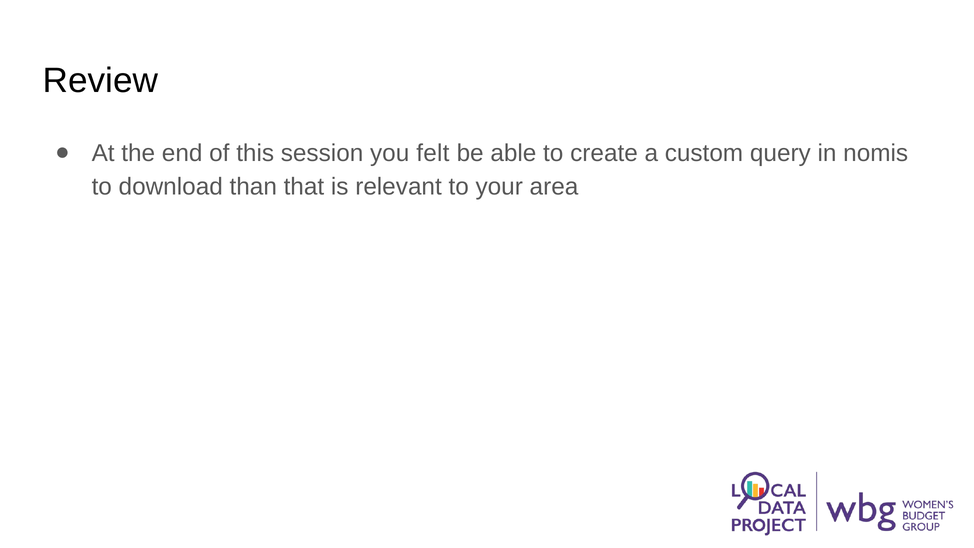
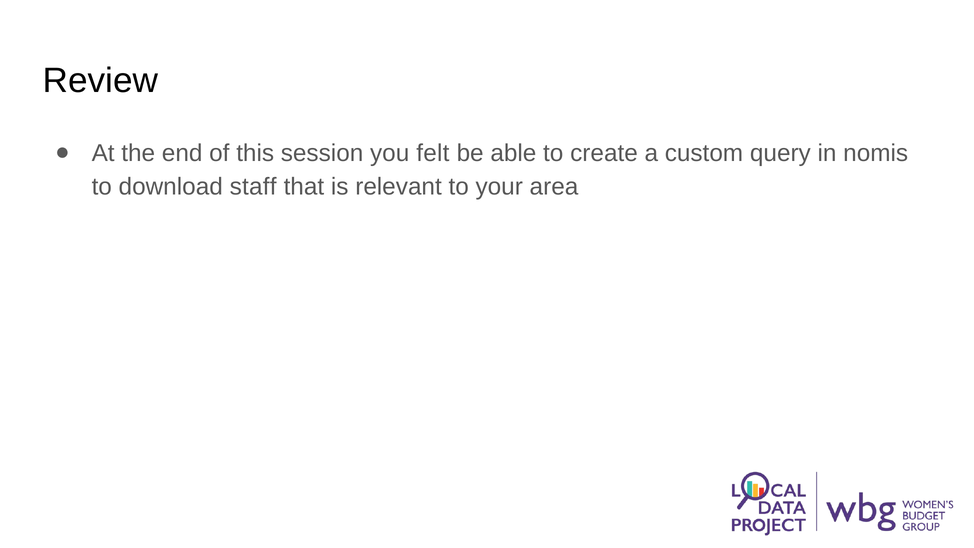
than: than -> staff
